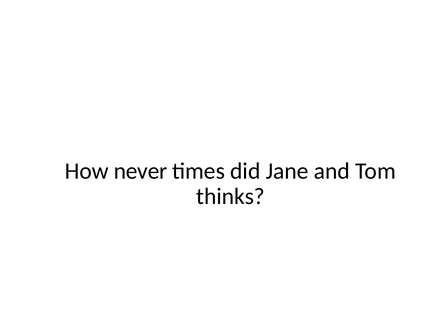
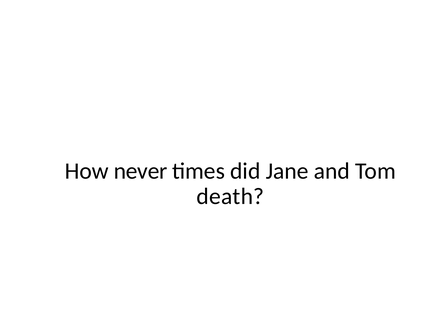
thinks: thinks -> death
